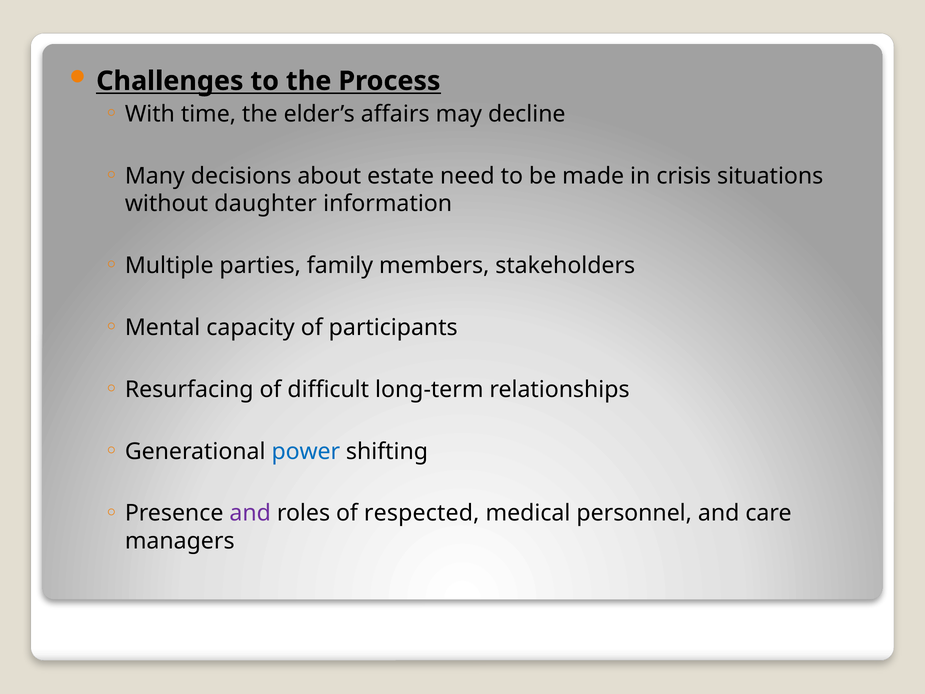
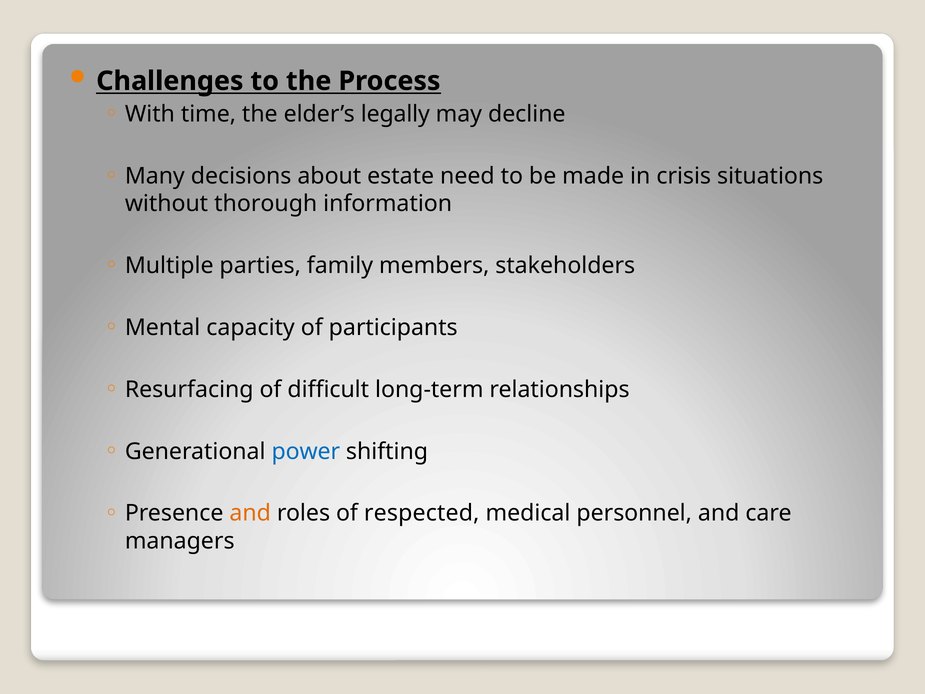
affairs: affairs -> legally
daughter: daughter -> thorough
and at (250, 513) colour: purple -> orange
